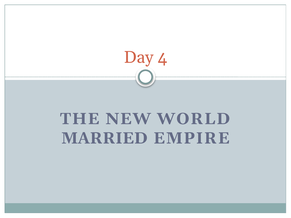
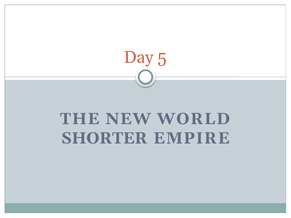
4: 4 -> 5
MARRIED: MARRIED -> SHORTER
